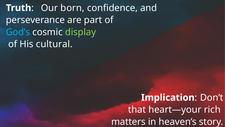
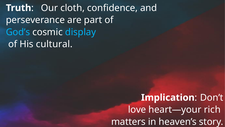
born: born -> cloth
display colour: light green -> light blue
that: that -> love
